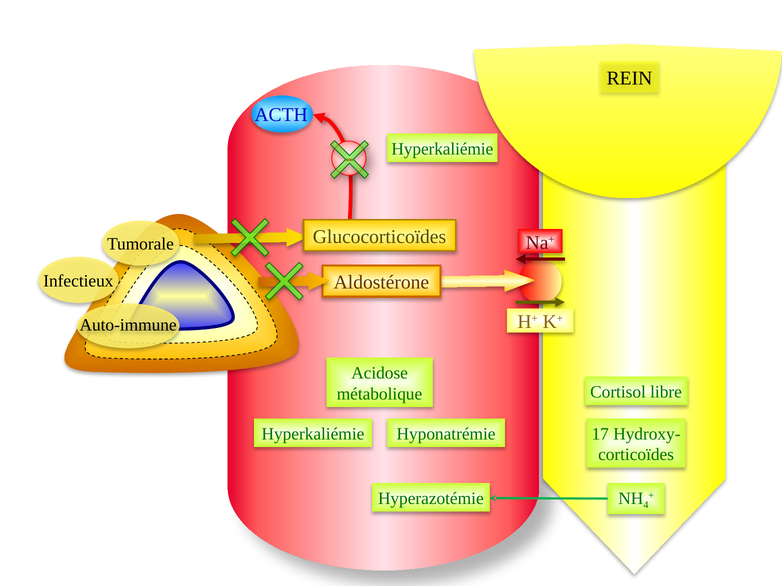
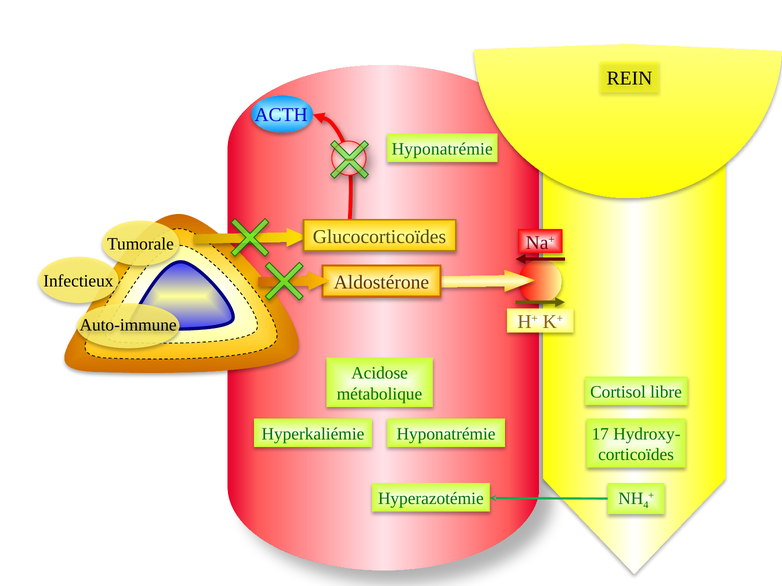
Hyperkaliémie at (442, 149): Hyperkaliémie -> Hyponatrémie
